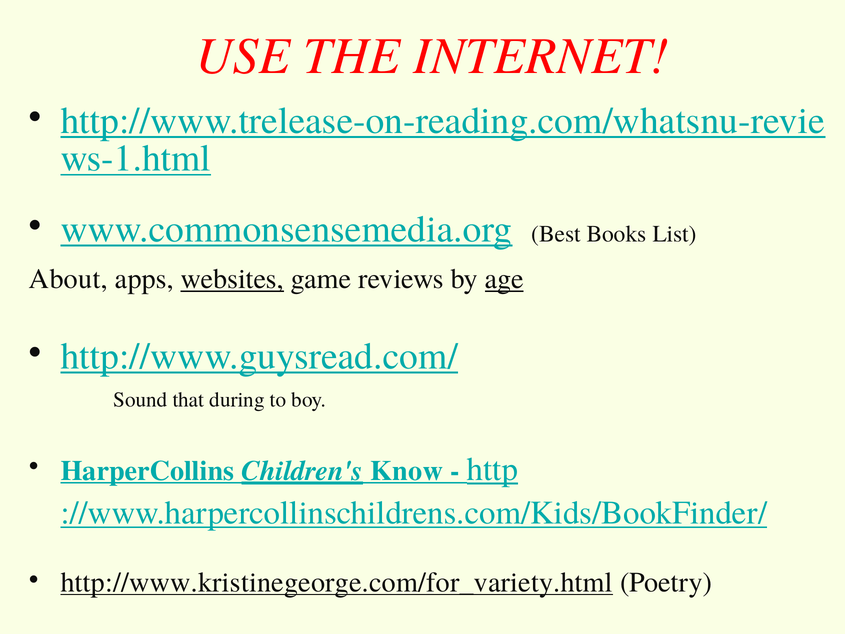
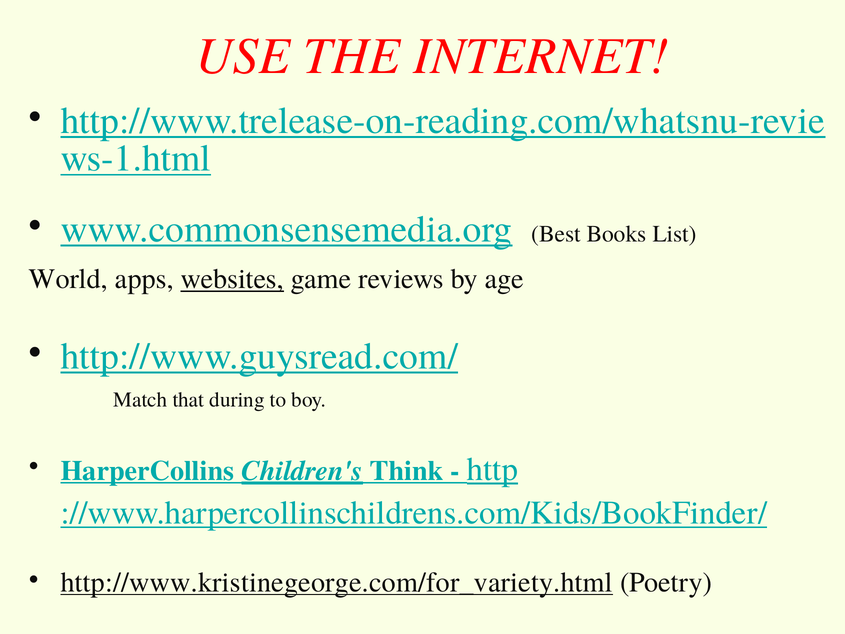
About: About -> World
age underline: present -> none
Sound: Sound -> Match
Know: Know -> Think
